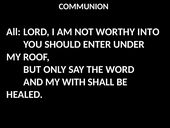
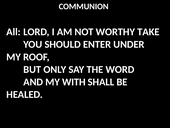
INTO: INTO -> TAKE
